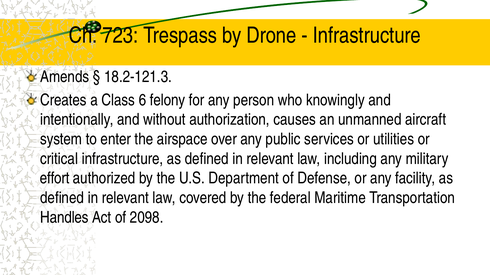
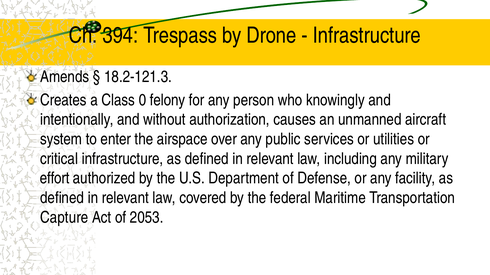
723: 723 -> 394
6: 6 -> 0
Handles: Handles -> Capture
2098: 2098 -> 2053
